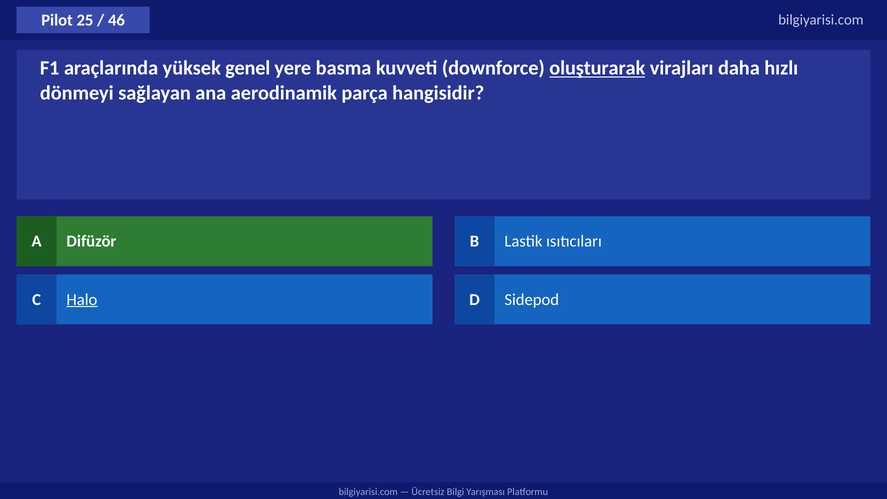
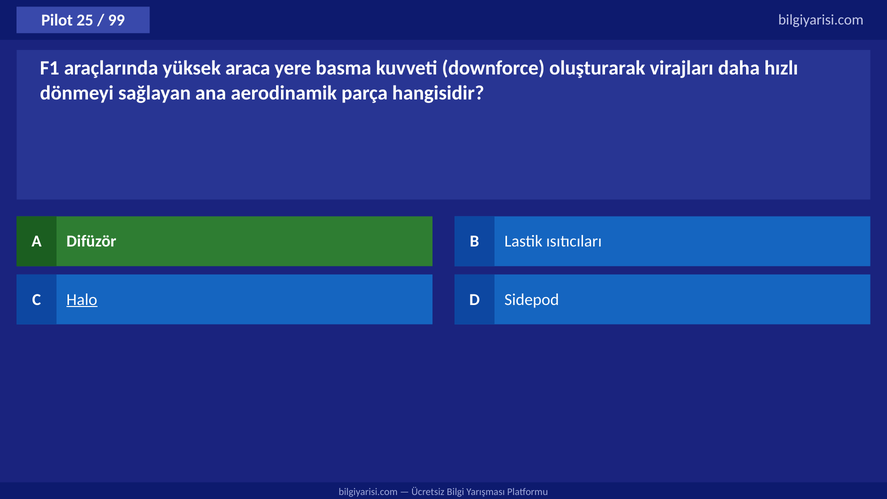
46: 46 -> 99
genel: genel -> araca
oluşturarak underline: present -> none
